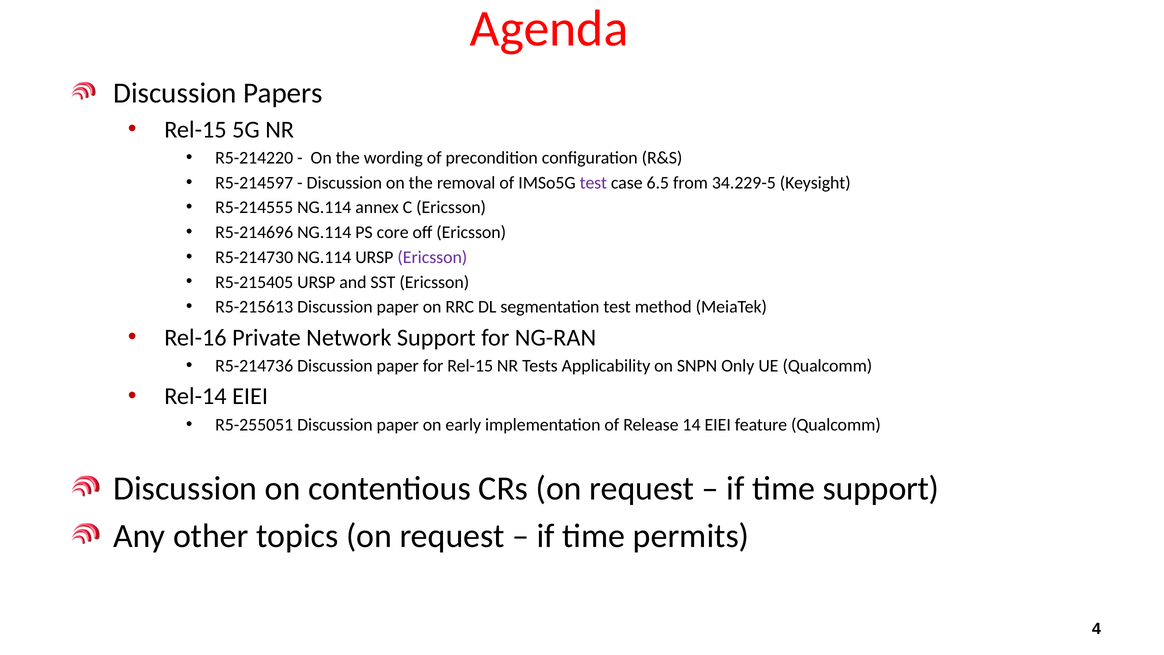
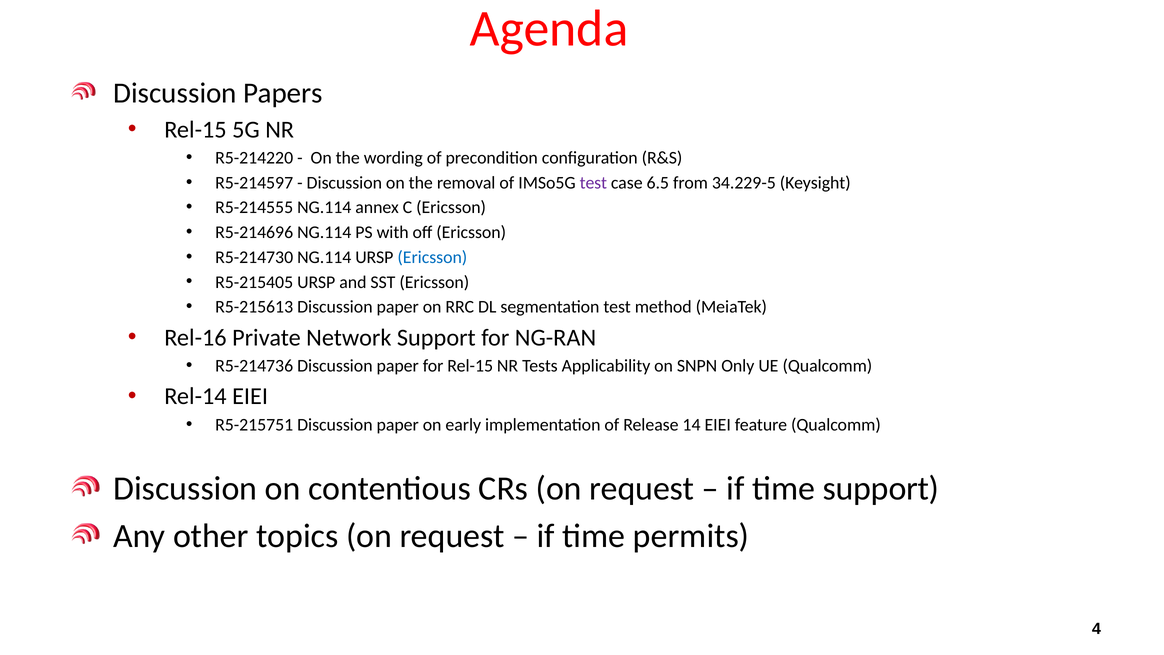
core: core -> with
Ericsson at (432, 257) colour: purple -> blue
R5-255051: R5-255051 -> R5-215751
